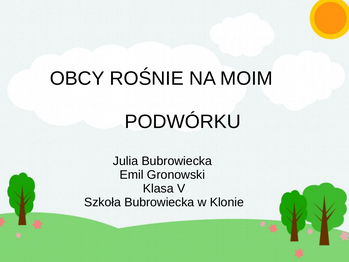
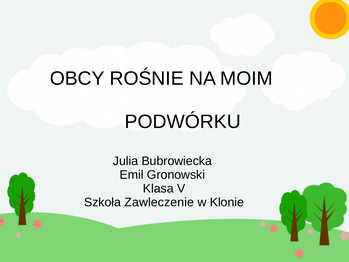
Szkoła Bubrowiecka: Bubrowiecka -> Zawleczenie
